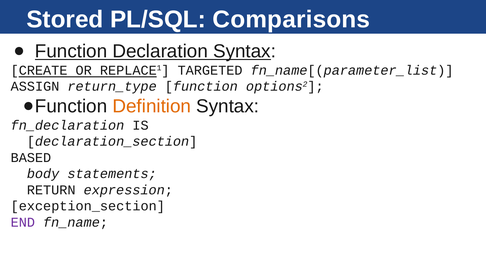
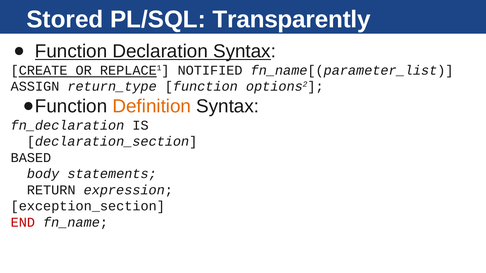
Comparisons: Comparisons -> Transparently
TARGETED: TARGETED -> NOTIFIED
END colour: purple -> red
